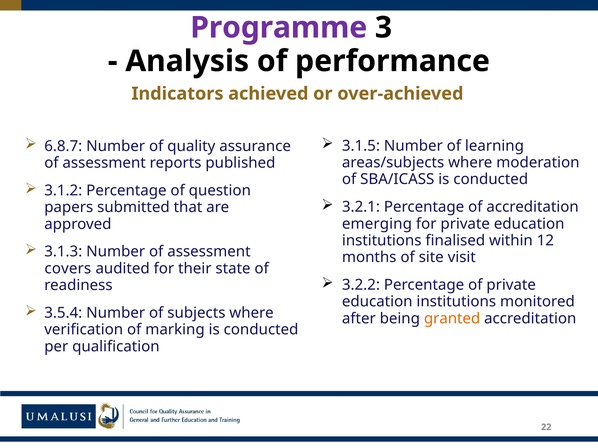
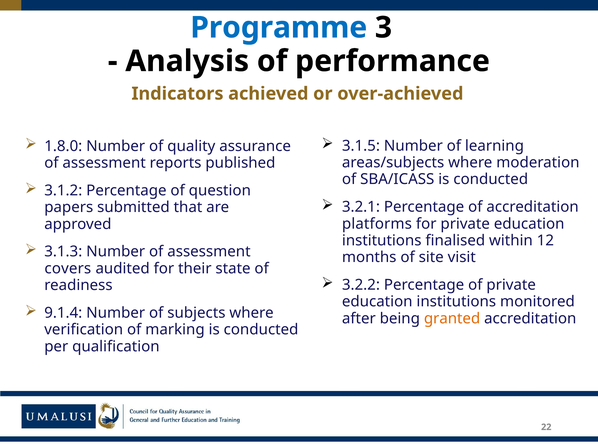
Programme colour: purple -> blue
6.8.7: 6.8.7 -> 1.8.0
emerging: emerging -> platforms
3.5.4: 3.5.4 -> 9.1.4
